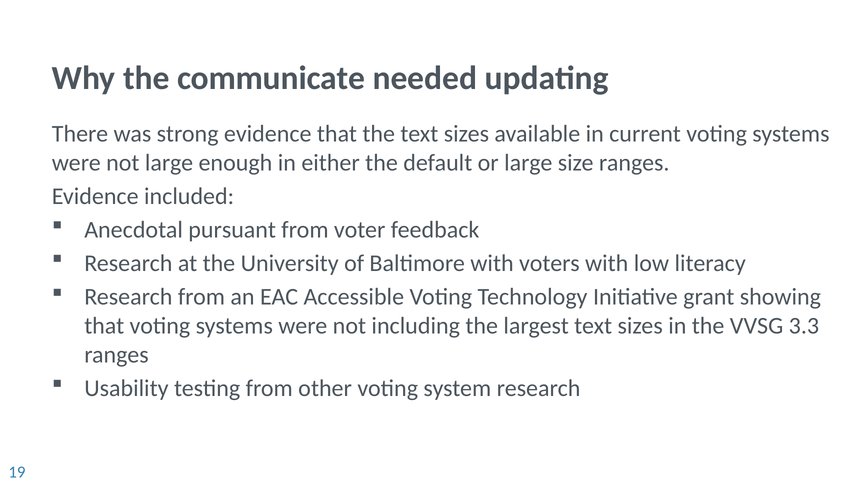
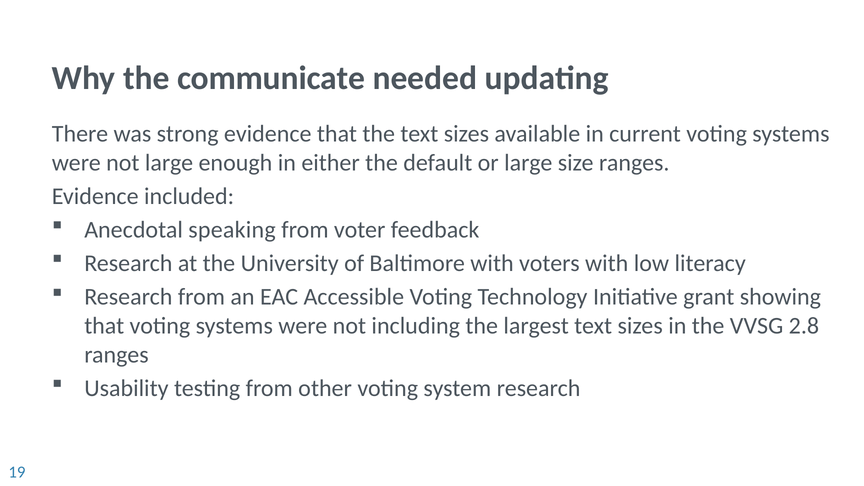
pursuant: pursuant -> speaking
3.3: 3.3 -> 2.8
